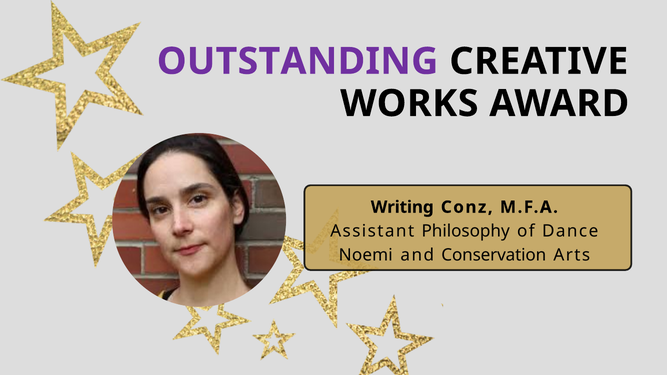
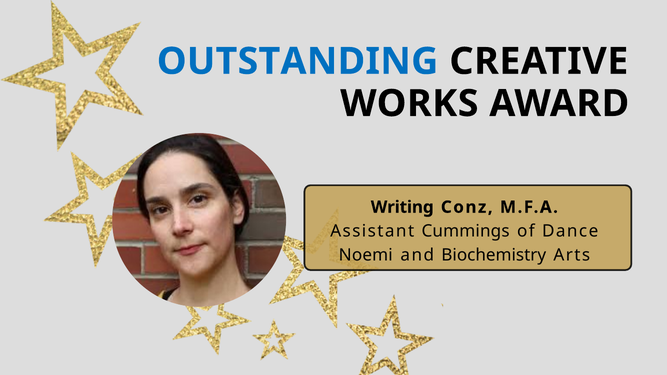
OUTSTANDING colour: purple -> blue
Philosophy: Philosophy -> Cummings
Conservation: Conservation -> Biochemistry
